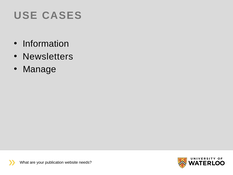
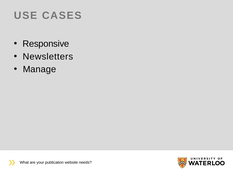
Information: Information -> Responsive
